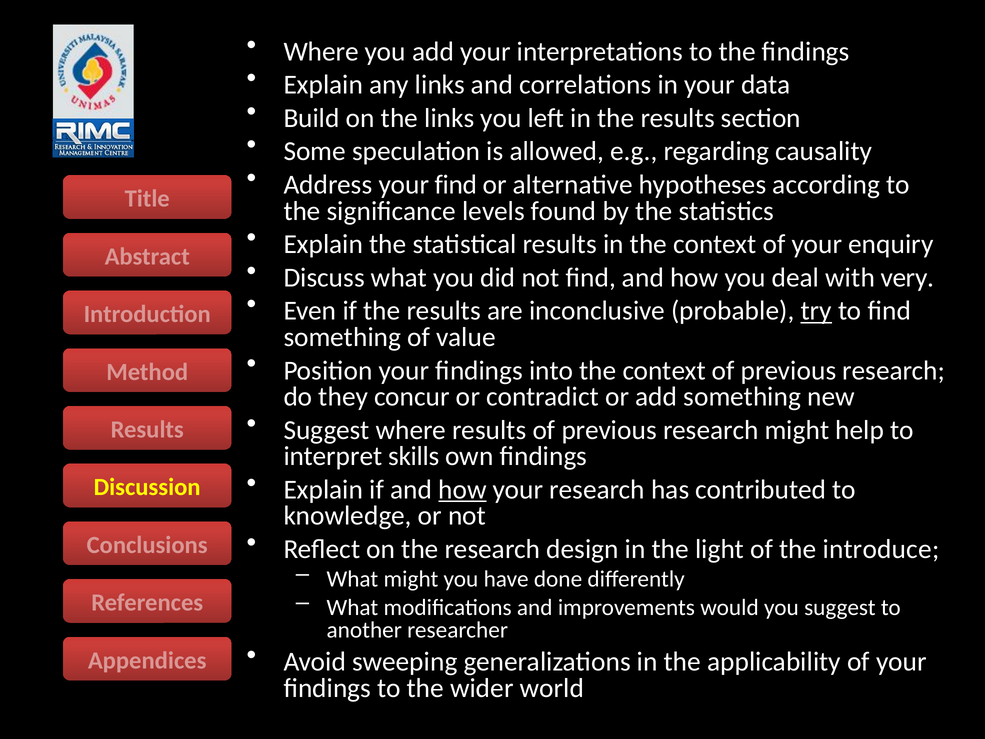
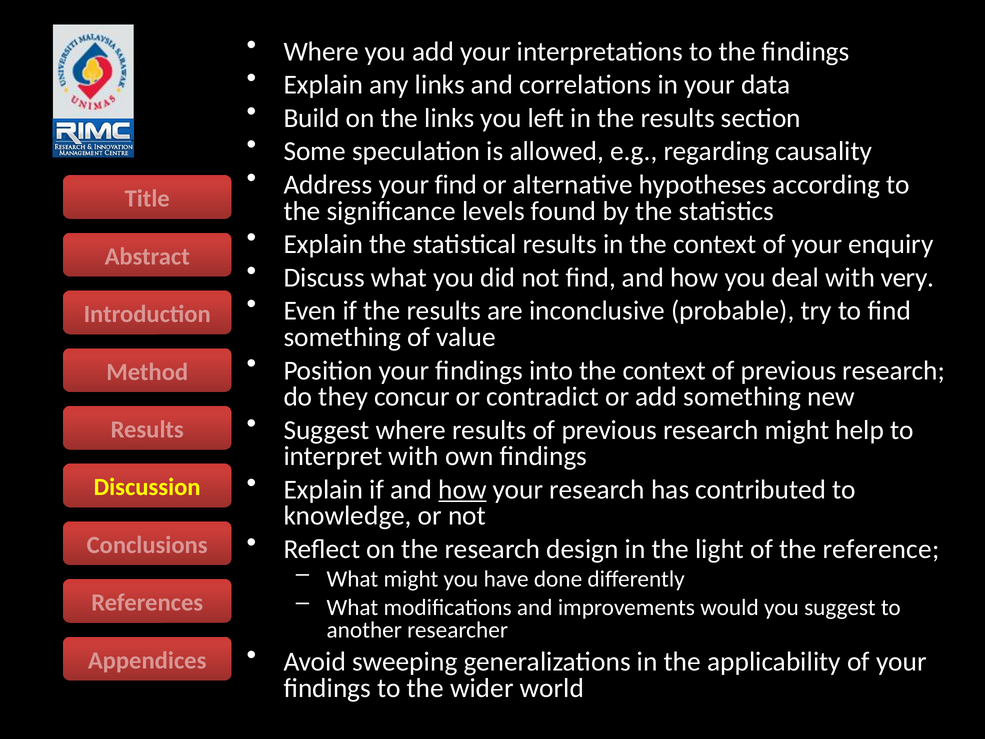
try underline: present -> none
interpret skills: skills -> with
introduce: introduce -> reference
